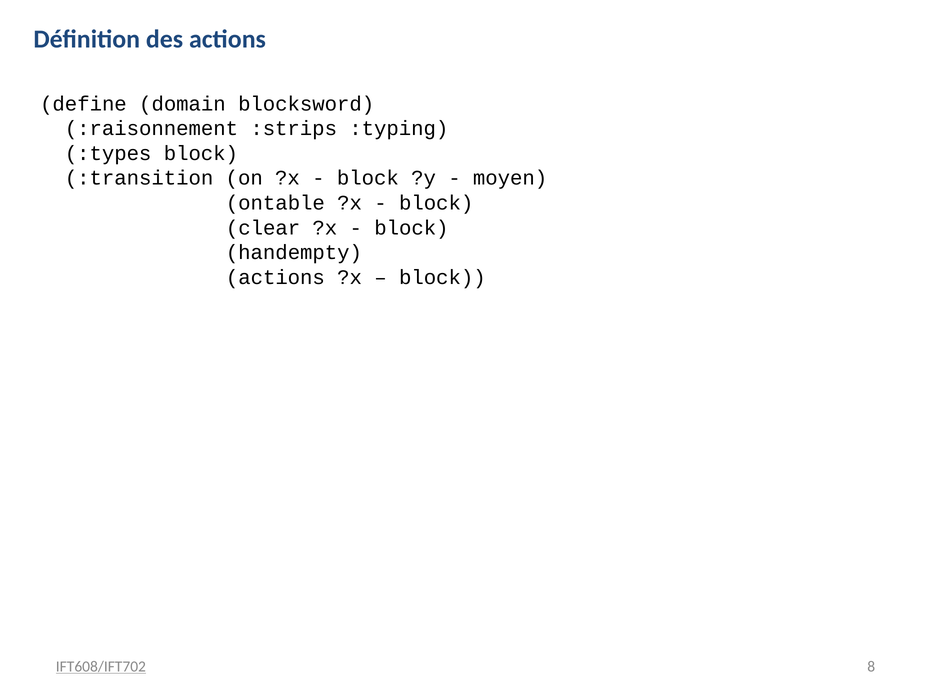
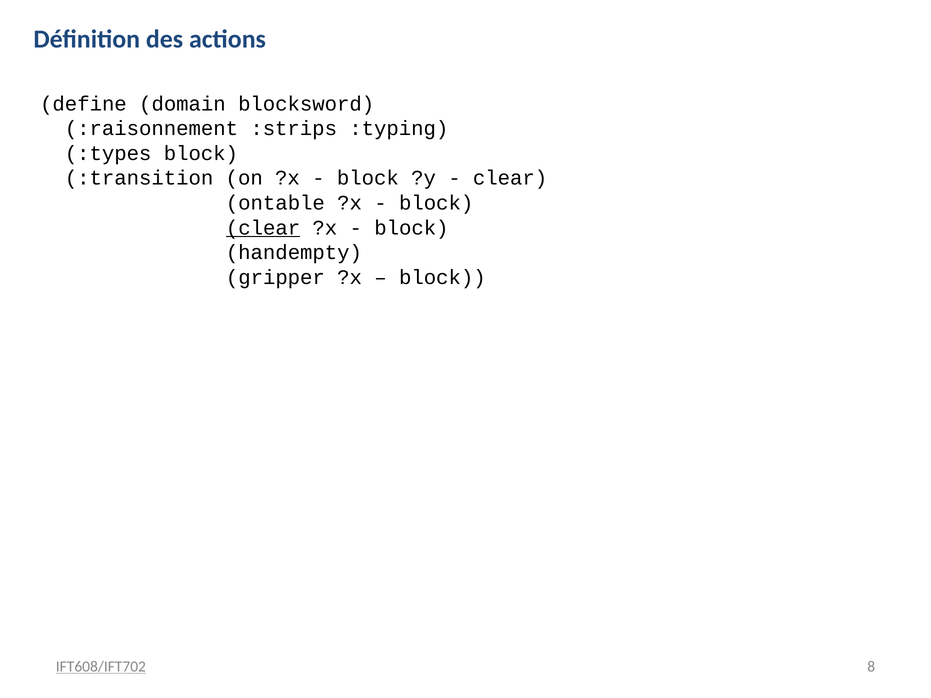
moyen at (510, 178): moyen -> clear
clear at (263, 228) underline: none -> present
actions at (275, 277): actions -> gripper
